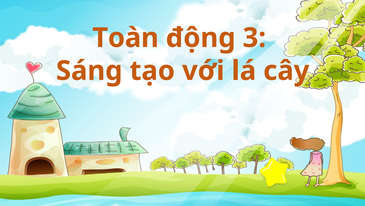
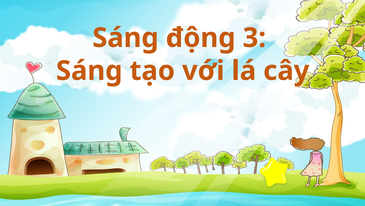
Toàn at (126, 38): Toàn -> Sáng
